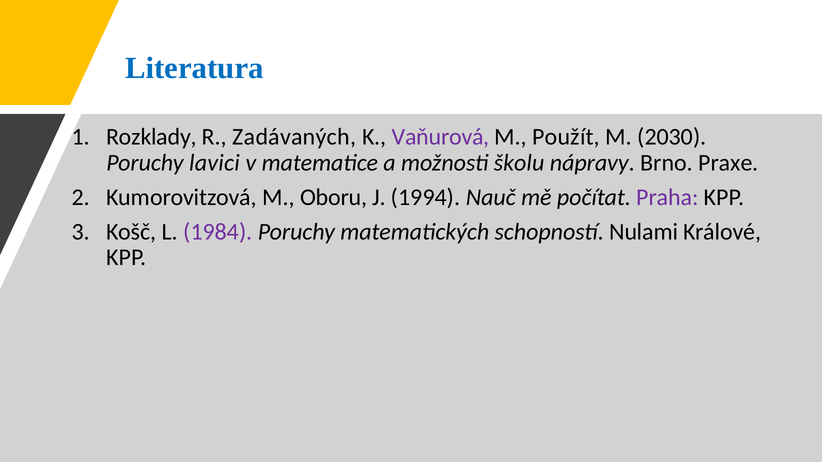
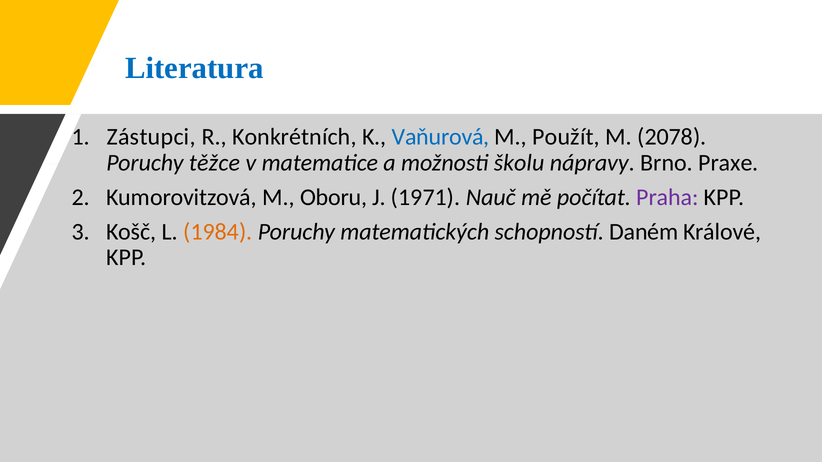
Rozklady: Rozklady -> Zástupci
Zadávaných: Zadávaných -> Konkrétních
Vaňurová colour: purple -> blue
2030: 2030 -> 2078
lavici: lavici -> těžce
1994: 1994 -> 1971
1984 colour: purple -> orange
Nulami: Nulami -> Daném
